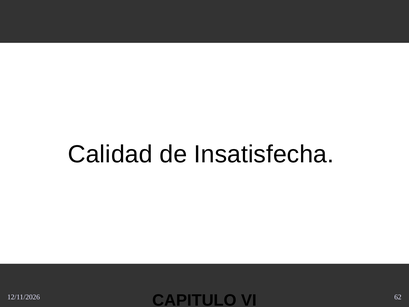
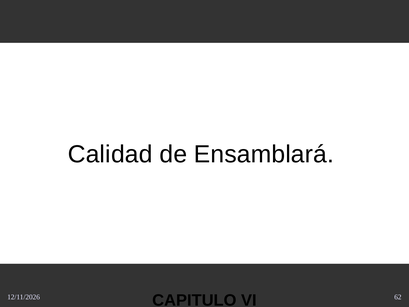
Insatisfecha: Insatisfecha -> Ensamblará
